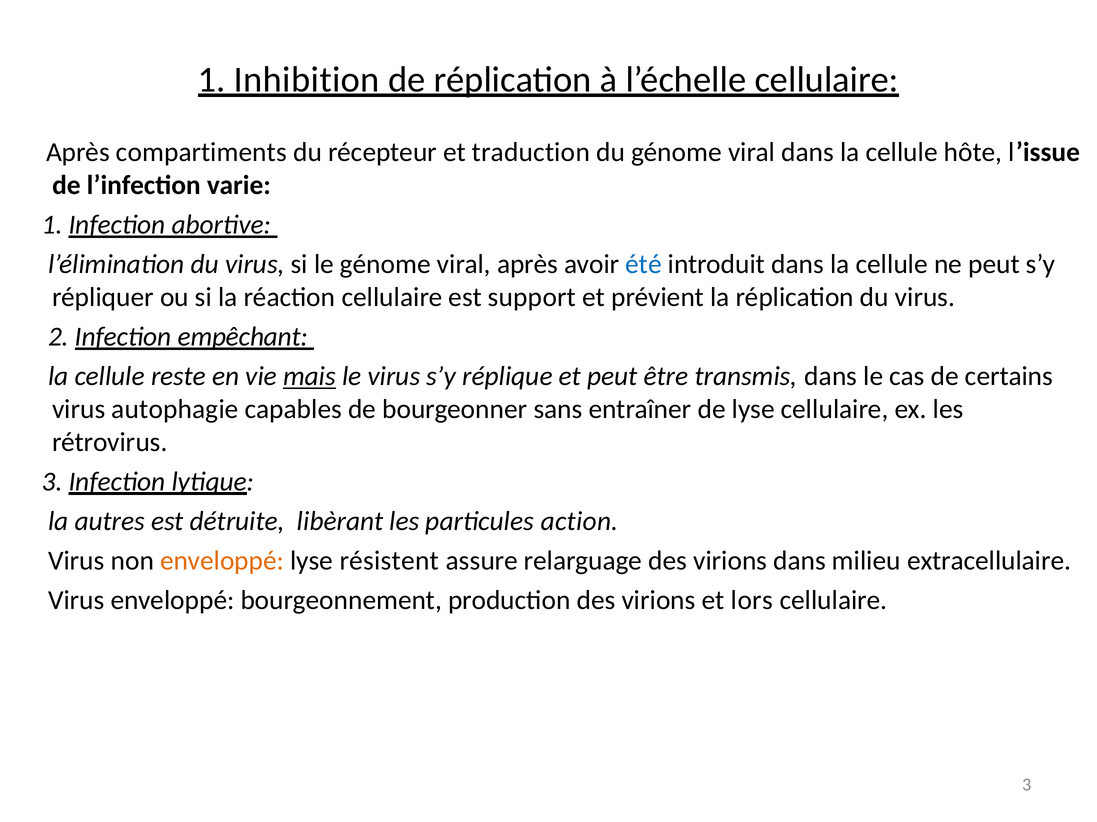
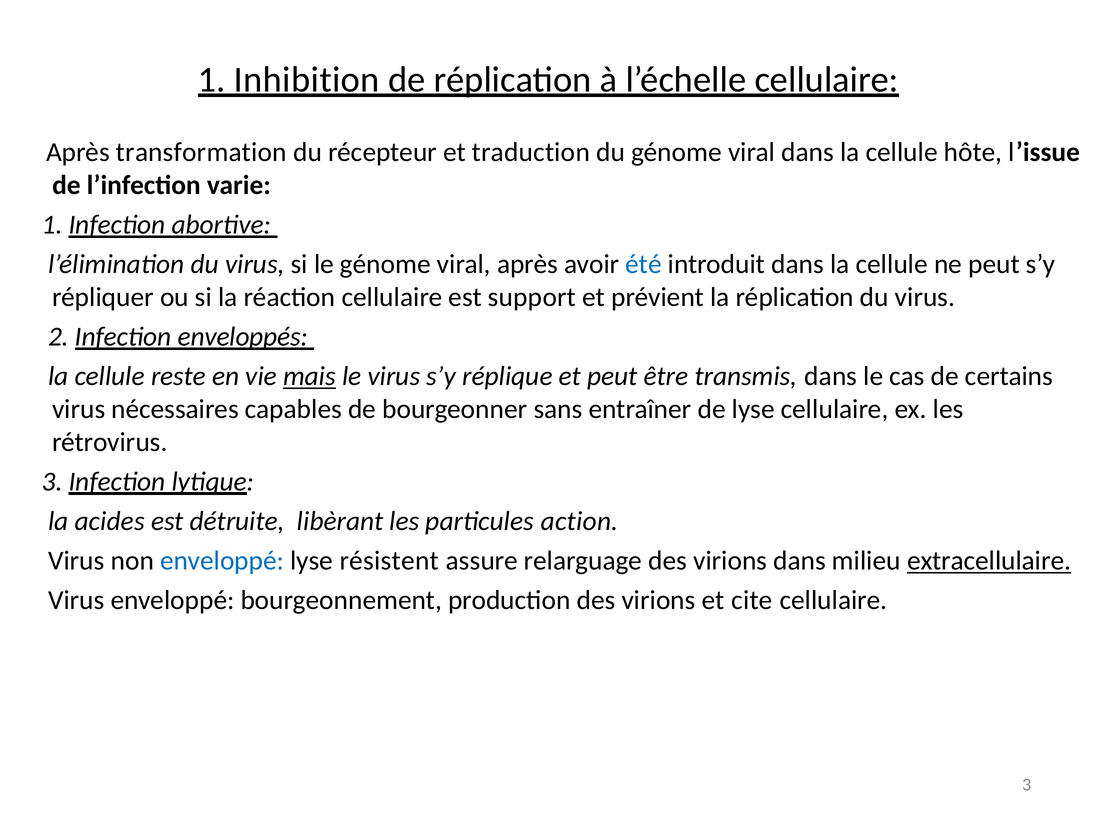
compartiments: compartiments -> transformation
empêchant: empêchant -> enveloppés
autophagie: autophagie -> nécessaires
autres: autres -> acides
enveloppé at (222, 561) colour: orange -> blue
extracellulaire underline: none -> present
lors: lors -> cite
